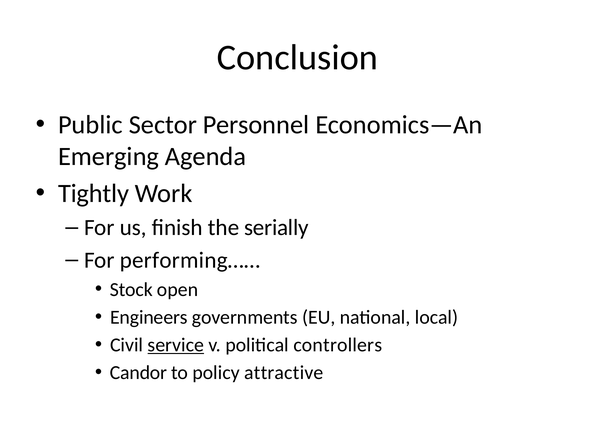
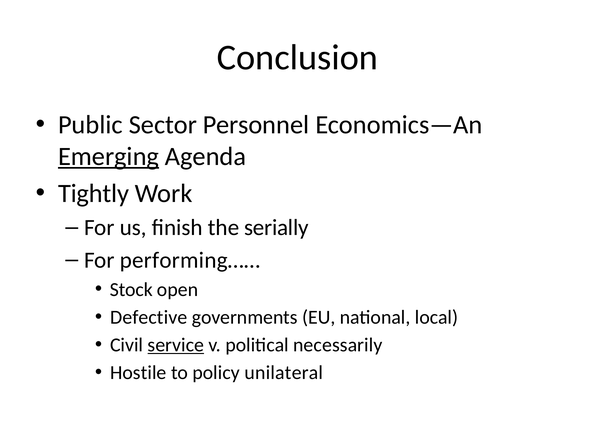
Emerging underline: none -> present
Engineers: Engineers -> Defective
controllers: controllers -> necessarily
Candor: Candor -> Hostile
attractive: attractive -> unilateral
